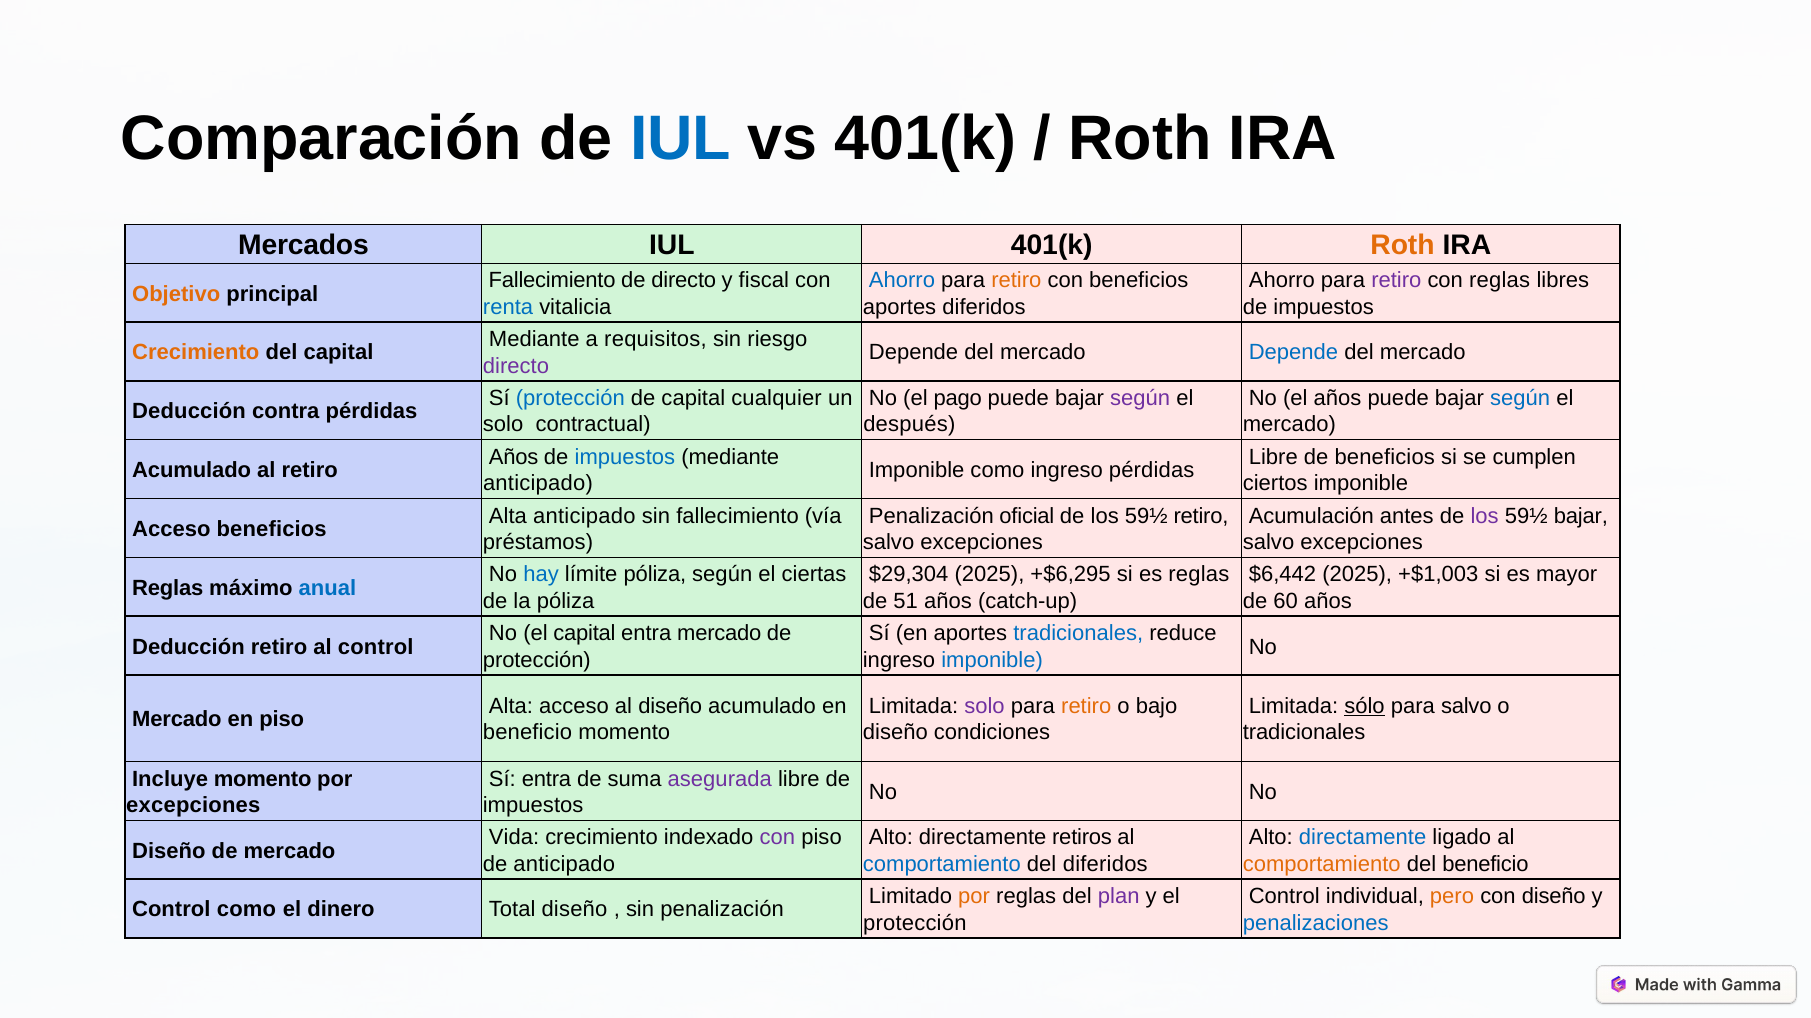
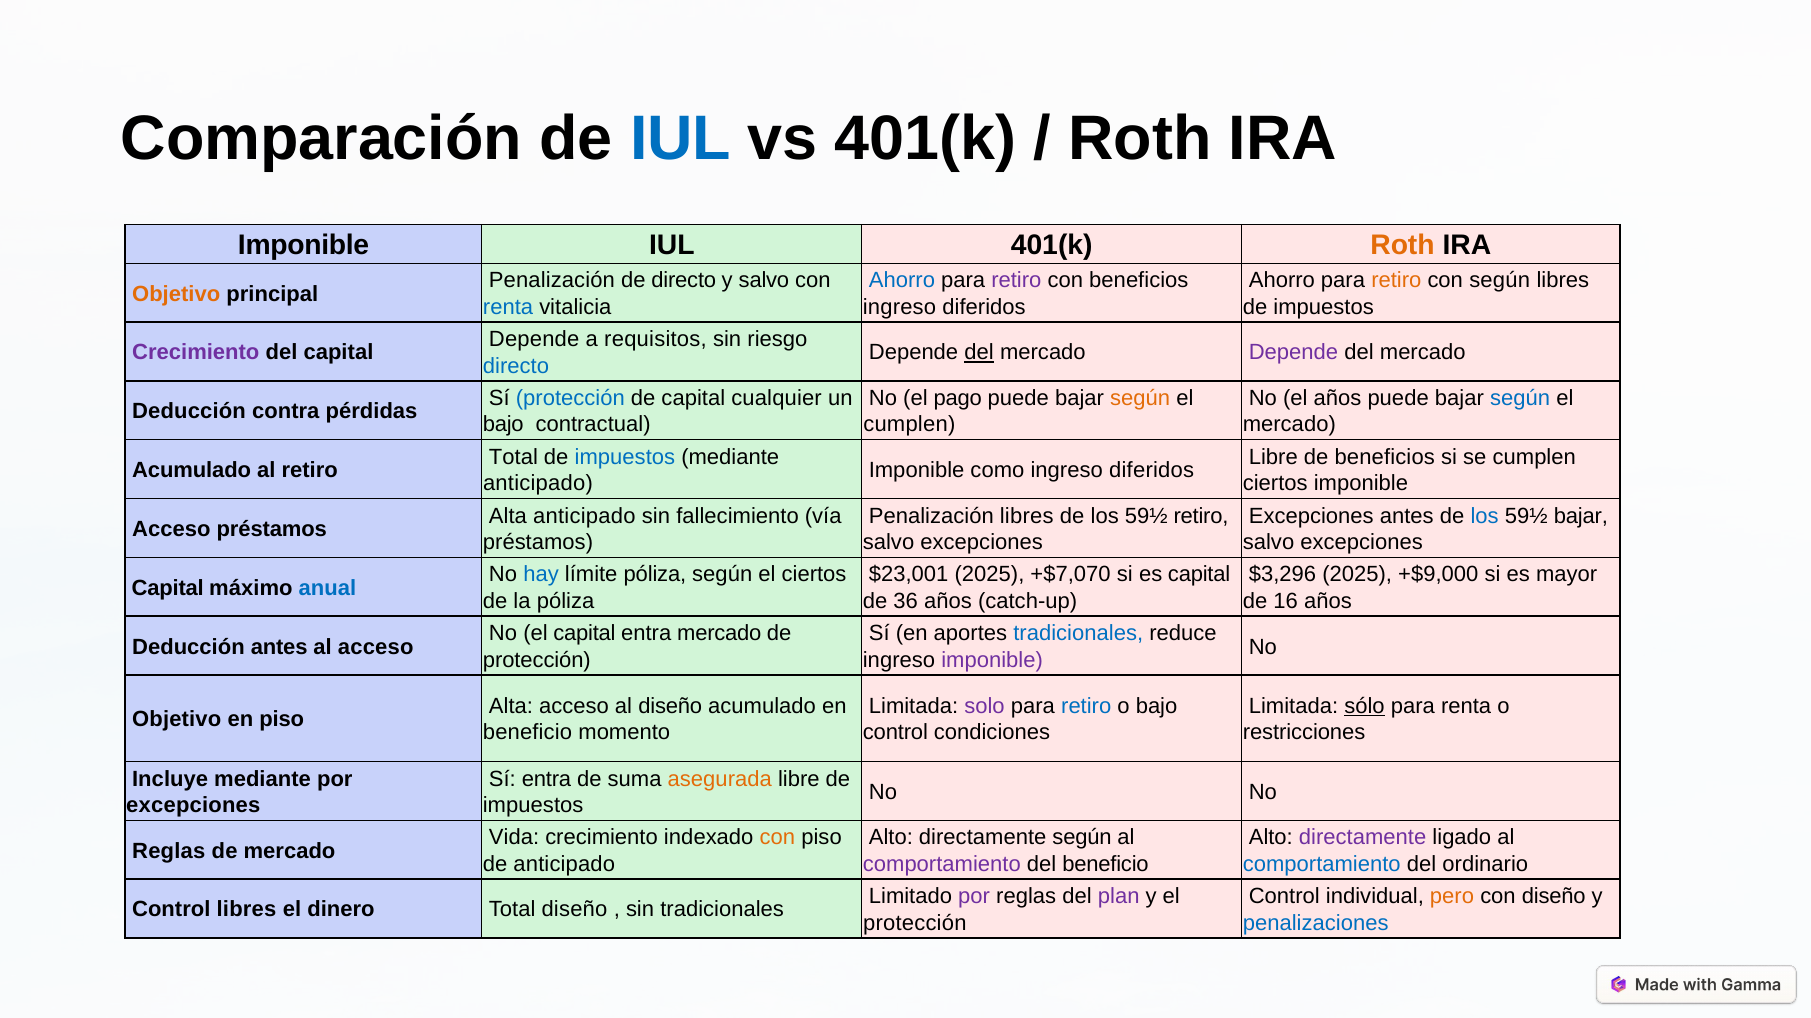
Mercados at (304, 246): Mercados -> Imponible
Fallecimiento at (552, 281): Fallecimiento -> Penalización
y fiscal: fiscal -> salvo
retiro at (1016, 281) colour: orange -> purple
retiro at (1396, 281) colour: purple -> orange
con reglas: reglas -> según
aportes at (900, 307): aportes -> ingreso
Mediante at (534, 340): Mediante -> Depende
Crecimiento at (196, 353) colour: orange -> purple
del at (979, 353) underline: none -> present
Depende at (1294, 353) colour: blue -> purple
directo at (516, 366) colour: purple -> blue
según at (1140, 399) colour: purple -> orange
solo at (503, 425): solo -> bajo
después at (909, 425): después -> cumplen
Años at (514, 457): Años -> Total
como ingreso pérdidas: pérdidas -> diferidos
Penalización oficial: oficial -> libres
Acumulación at (1311, 516): Acumulación -> Excepciones
los at (1485, 516) colour: purple -> blue
Acceso beneficios: beneficios -> préstamos
el ciertas: ciertas -> ciertos
$29,304: $29,304 -> $23,001
+$6,295: +$6,295 -> +$7,070
es reglas: reglas -> capital
$6,442: $6,442 -> $3,296
+$1,003: +$1,003 -> +$9,000
Reglas at (168, 588): Reglas -> Capital
51: 51 -> 36
60: 60 -> 16
Deducción retiro: retiro -> antes
al control: control -> acceso
imponible at (992, 660) colour: blue -> purple
retiro at (1086, 707) colour: orange -> blue
para salvo: salvo -> renta
Mercado at (177, 720): Mercado -> Objetivo
diseño at (895, 733): diseño -> control
tradicionales at (1304, 733): tradicionales -> restricciones
Incluye momento: momento -> mediante
asegurada colour: purple -> orange
con at (777, 838) colour: purple -> orange
directamente retiros: retiros -> según
directamente at (1363, 838) colour: blue -> purple
Diseño at (169, 851): Diseño -> Reglas
comportamiento at (942, 865) colour: blue -> purple
del diferidos: diferidos -> beneficio
comportamiento at (1322, 865) colour: orange -> blue
del beneficio: beneficio -> ordinario
por at (974, 897) colour: orange -> purple
Control como: como -> libres
sin penalización: penalización -> tradicionales
